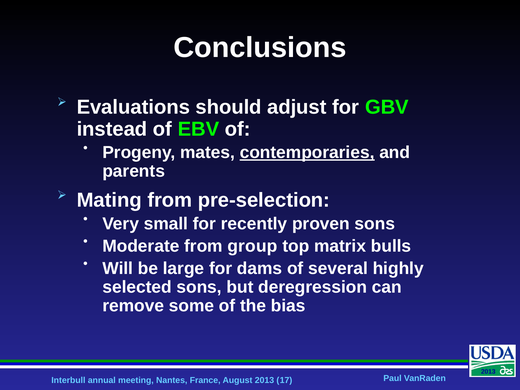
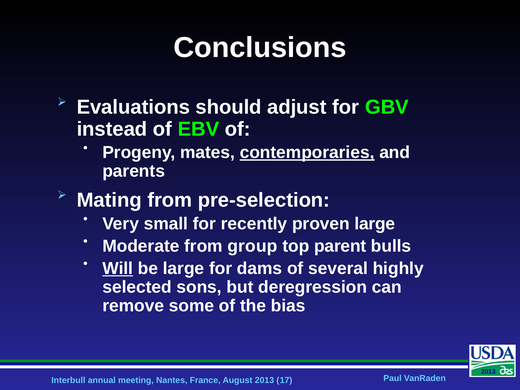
proven sons: sons -> large
matrix: matrix -> parent
Will underline: none -> present
